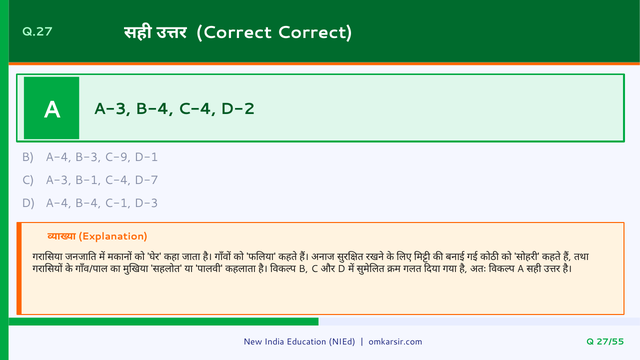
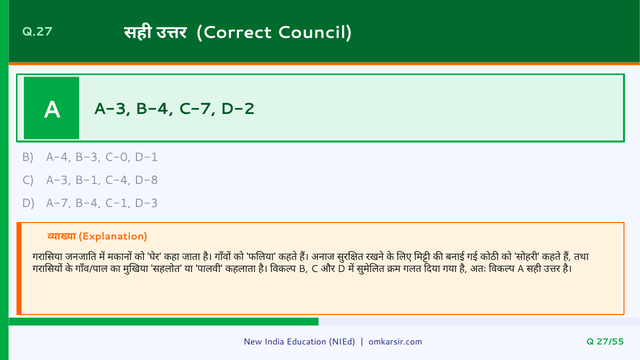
Correct Correct: Correct -> Council
B-4 C-4: C-4 -> C-7
C-9: C-9 -> C-0
D-7: D-7 -> D-8
D A-4: A-4 -> A-7
